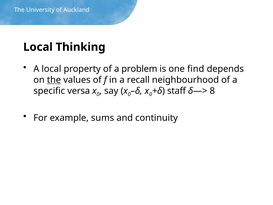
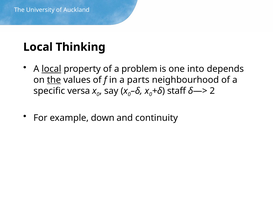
local at (51, 69) underline: none -> present
find: find -> into
recall: recall -> parts
8: 8 -> 2
sums: sums -> down
